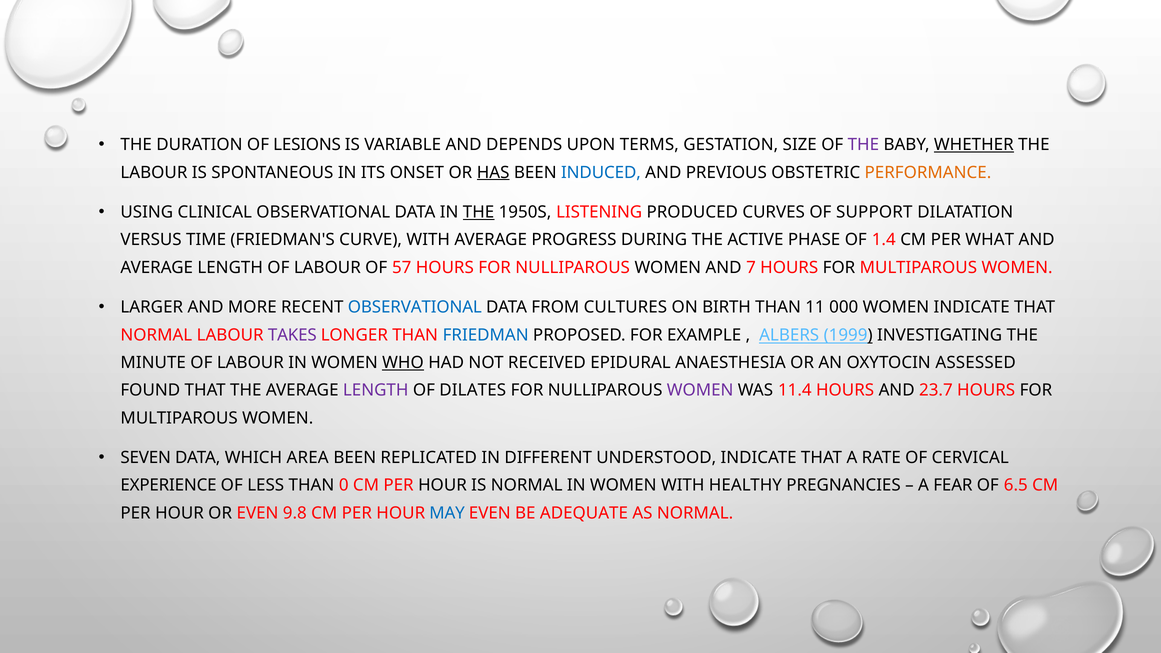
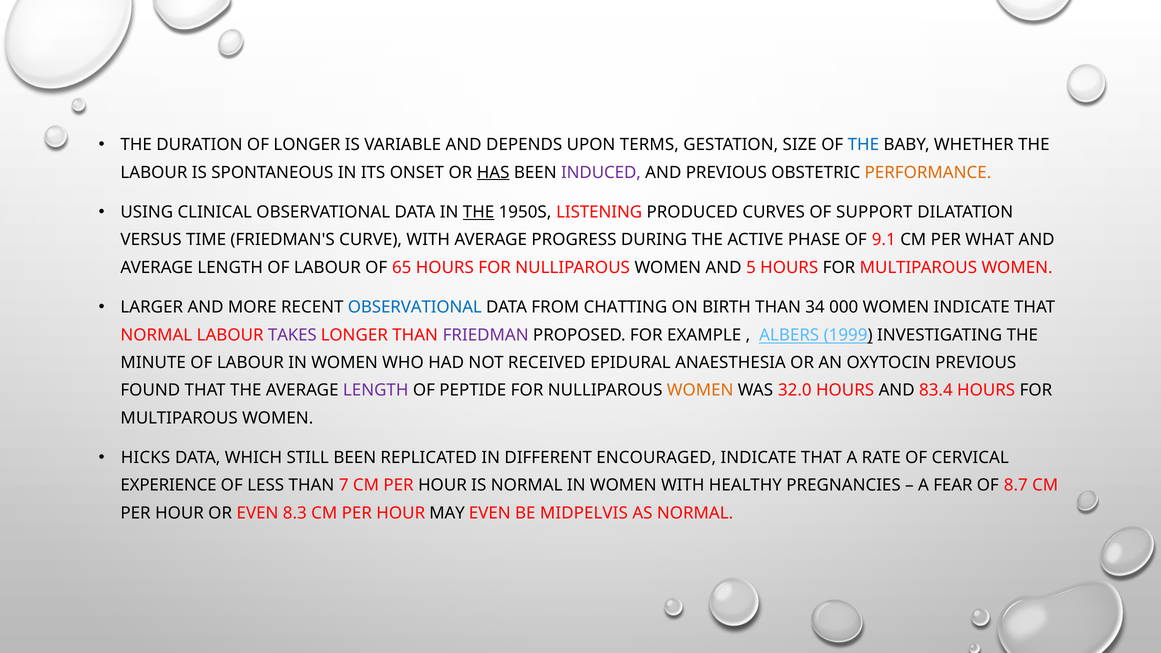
OF LESIONS: LESIONS -> LONGER
THE at (863, 145) colour: purple -> blue
WHETHER underline: present -> none
INDUCED colour: blue -> purple
1.4: 1.4 -> 9.1
57: 57 -> 65
7: 7 -> 5
CULTURES: CULTURES -> CHATTING
11: 11 -> 34
FRIEDMAN colour: blue -> purple
WHO underline: present -> none
OXYTOCIN ASSESSED: ASSESSED -> PREVIOUS
DILATES: DILATES -> PEPTIDE
WOMEN at (700, 390) colour: purple -> orange
11.4: 11.4 -> 32.0
23.7: 23.7 -> 83.4
SEVEN: SEVEN -> HICKS
AREA: AREA -> STILL
UNDERSTOOD: UNDERSTOOD -> ENCOURAGED
0: 0 -> 7
6.5: 6.5 -> 8.7
9.8: 9.8 -> 8.3
MAY colour: blue -> black
ADEQUATE: ADEQUATE -> MIDPELVIS
